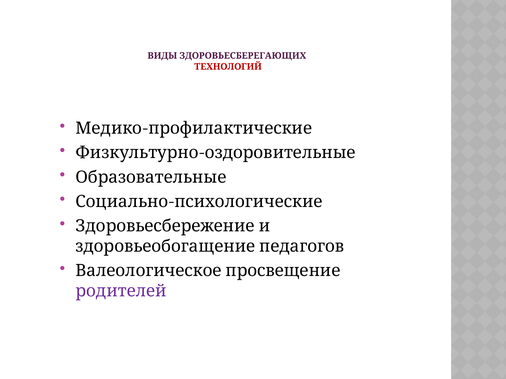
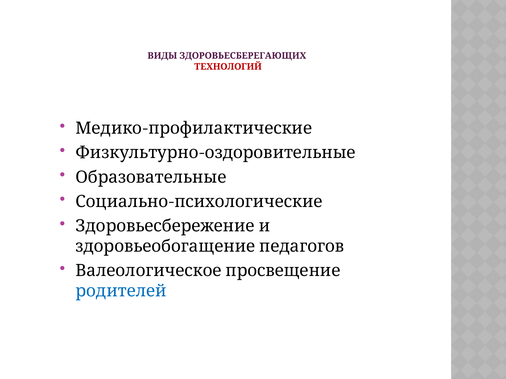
родителей colour: purple -> blue
